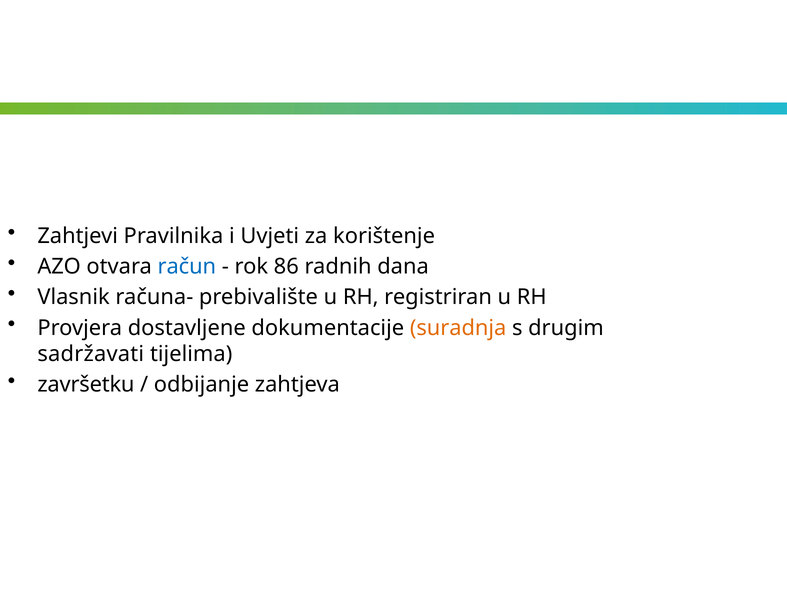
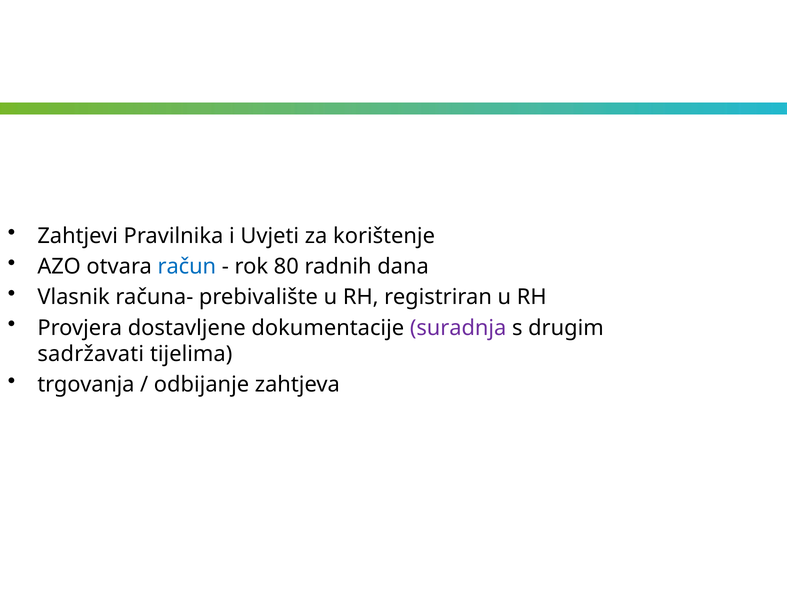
86: 86 -> 80
suradnja colour: orange -> purple
završetku: završetku -> trgovanja
